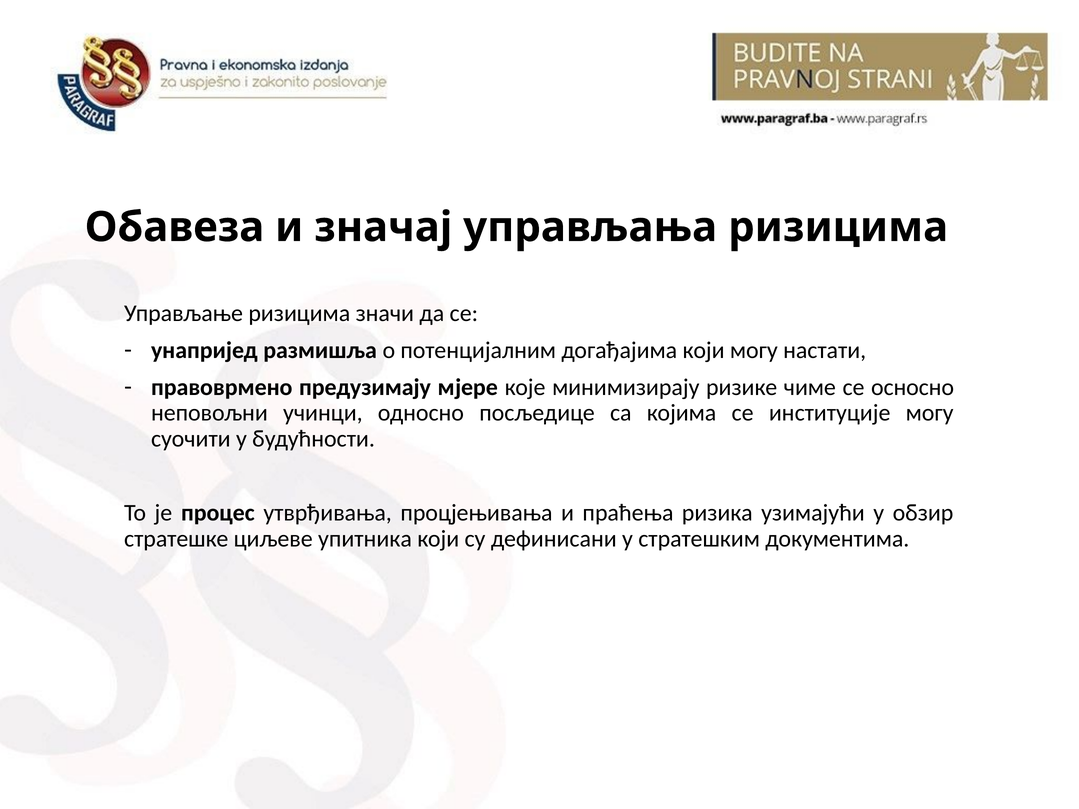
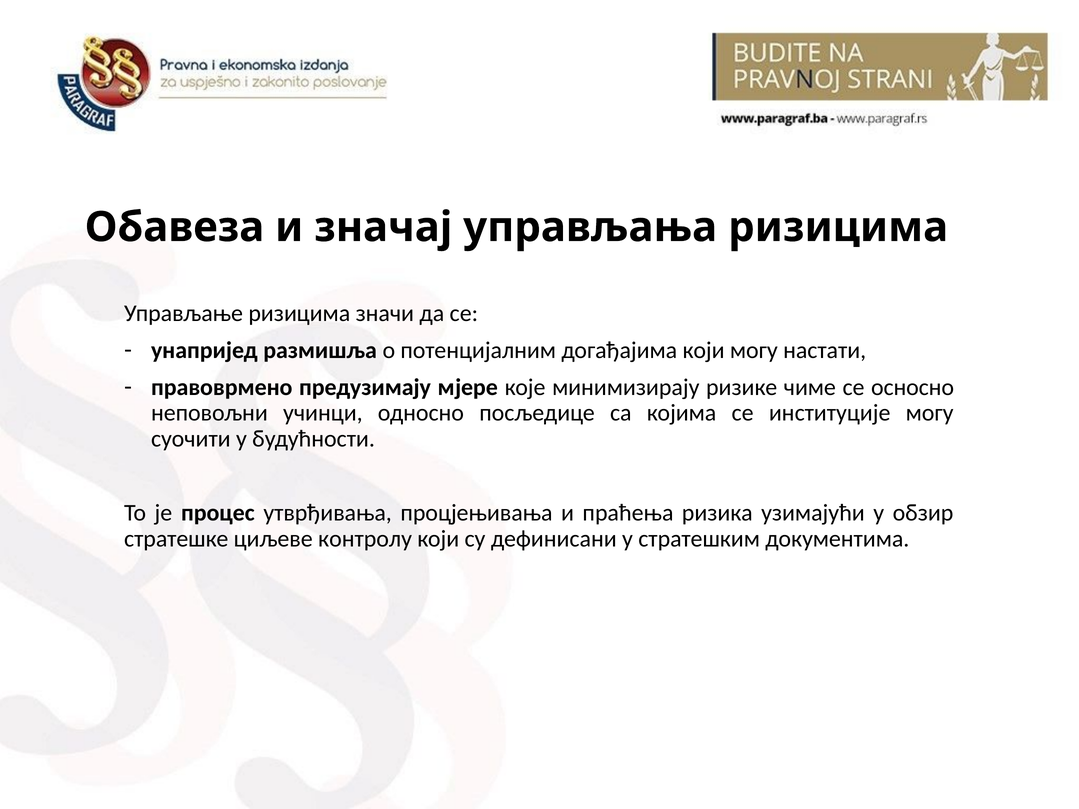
упитника: упитника -> контролу
